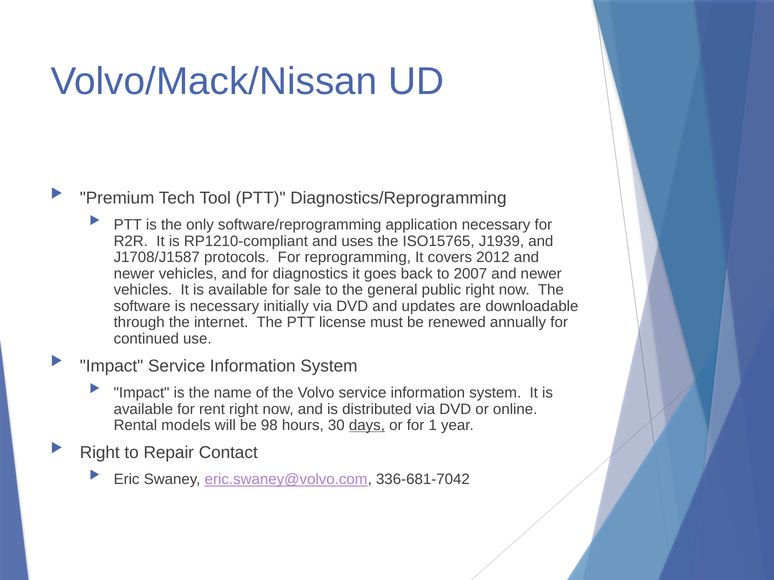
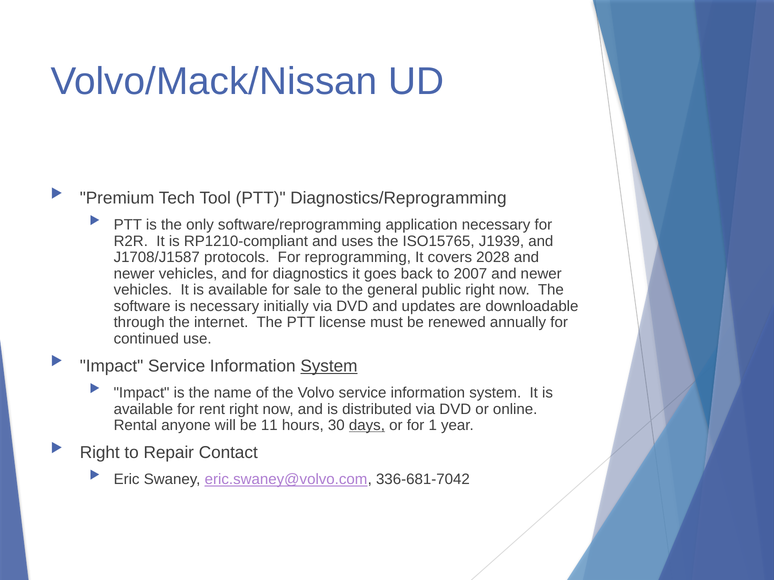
2012: 2012 -> 2028
System at (329, 366) underline: none -> present
models: models -> anyone
98: 98 -> 11
